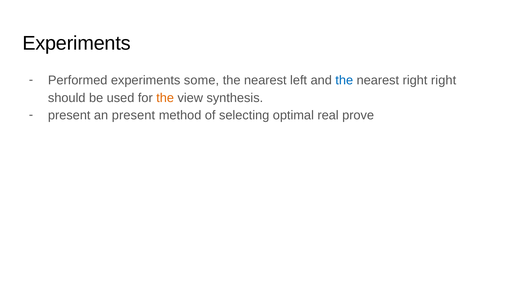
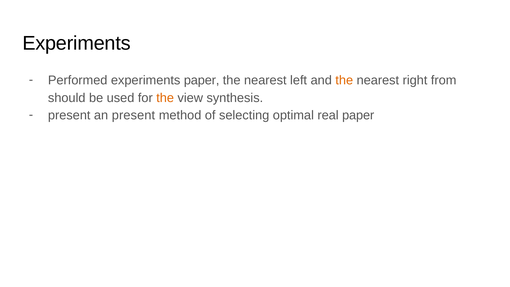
experiments some: some -> paper
the at (344, 80) colour: blue -> orange
right right: right -> from
real prove: prove -> paper
